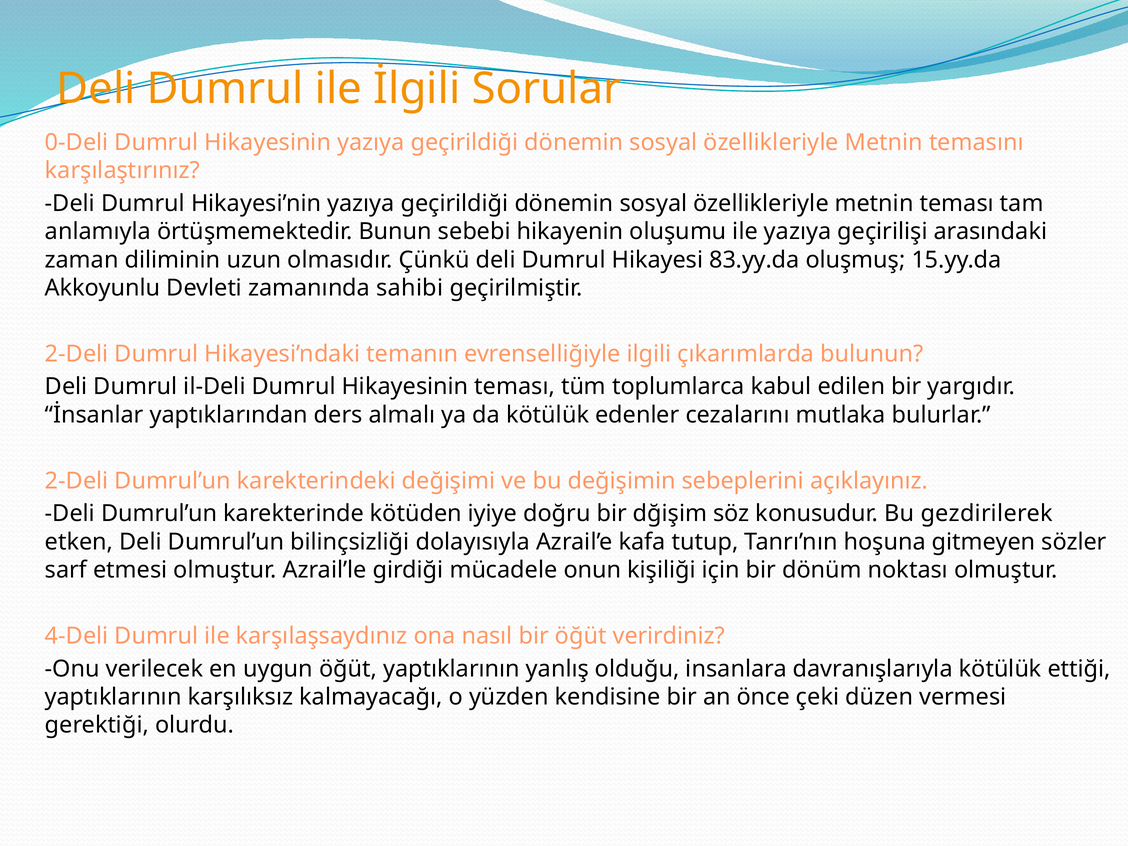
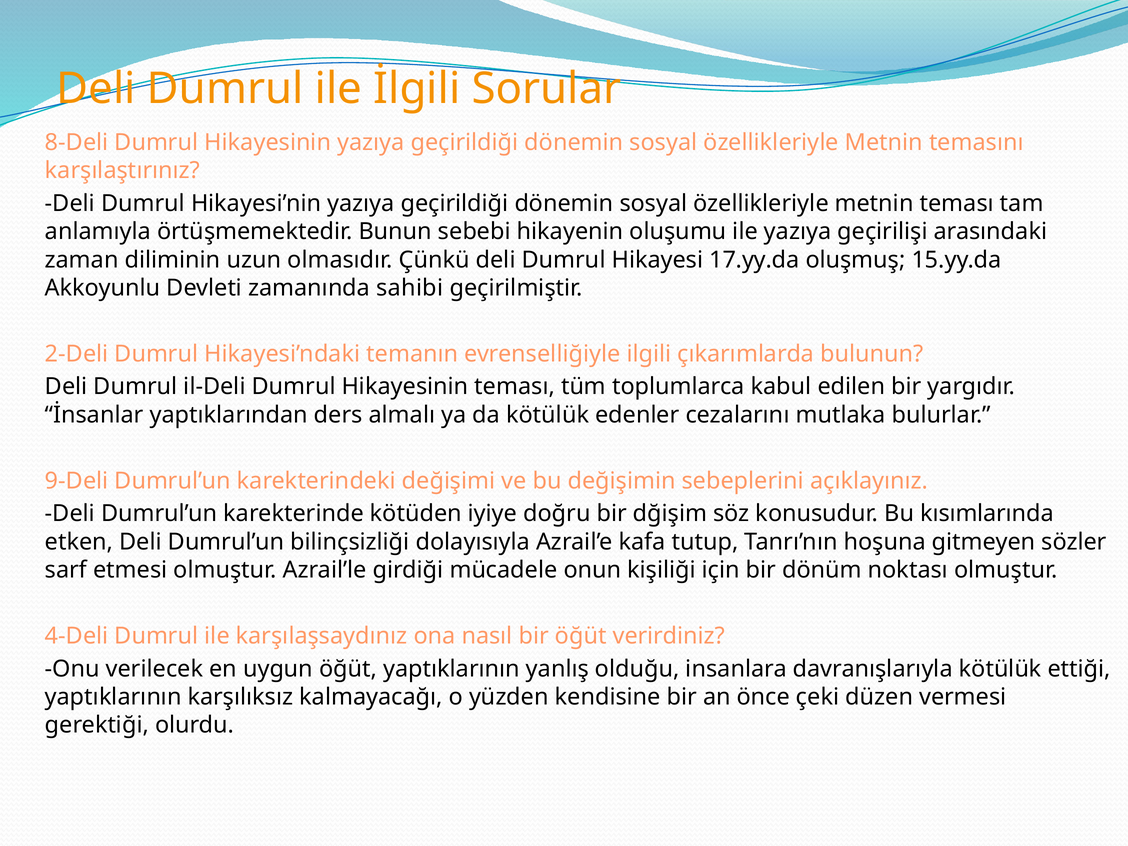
0-Deli: 0-Deli -> 8-Deli
83.yy.da: 83.yy.da -> 17.yy.da
2-Deli at (77, 481): 2-Deli -> 9-Deli
gezdirilerek: gezdirilerek -> kısımlarında
